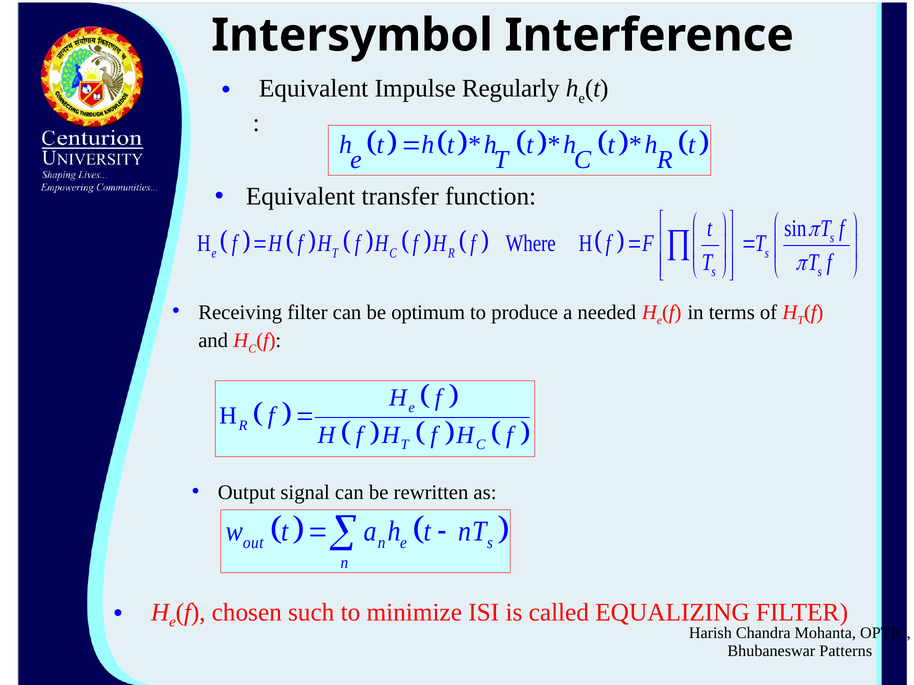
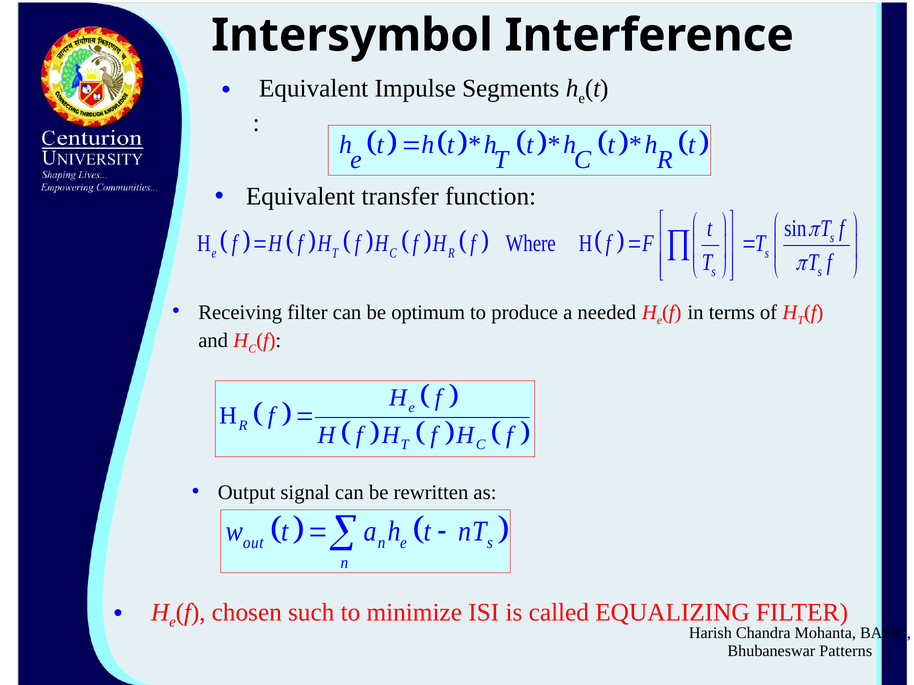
Regularly: Regularly -> Segments
OPTIC: OPTIC -> BASIC
